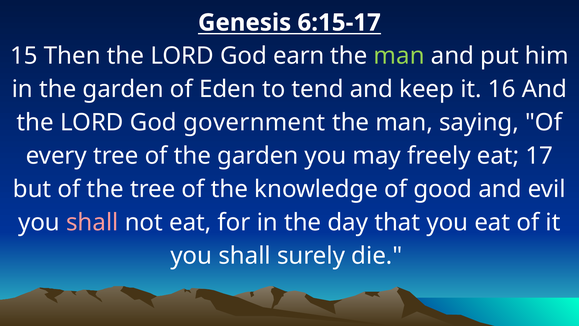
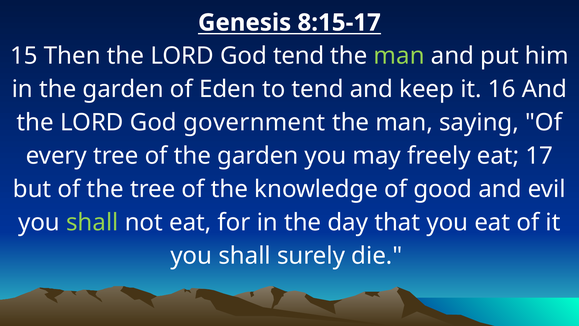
6:15-17: 6:15-17 -> 8:15-17
God earn: earn -> tend
shall at (92, 222) colour: pink -> light green
